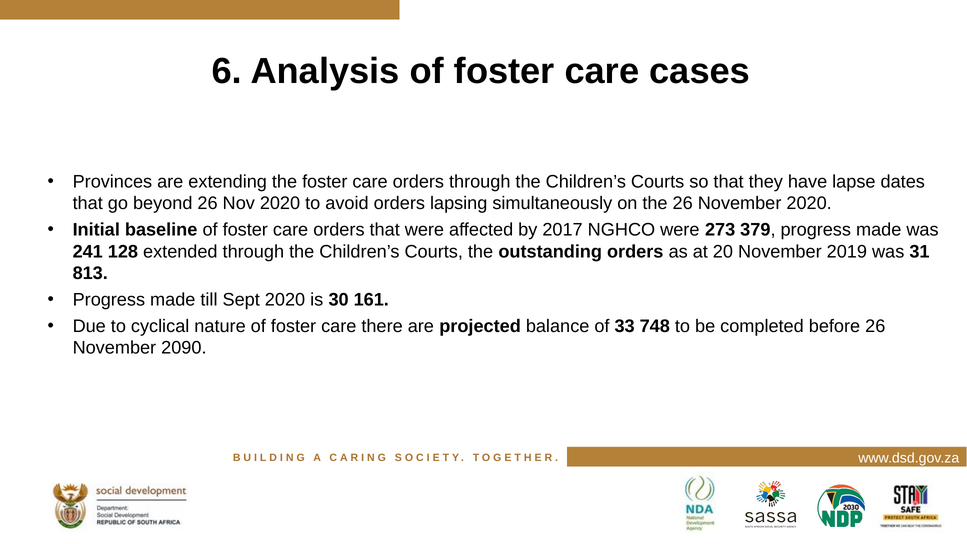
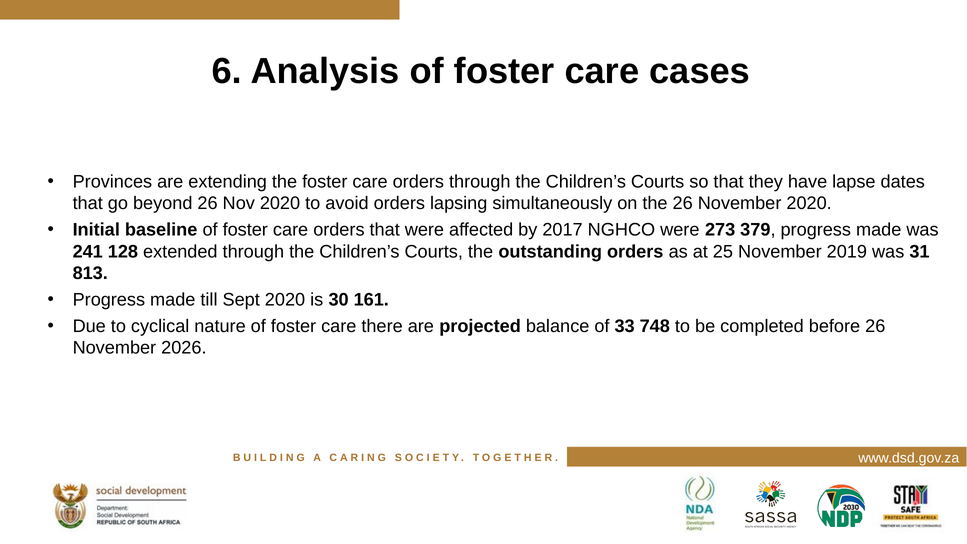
20: 20 -> 25
2090: 2090 -> 2026
